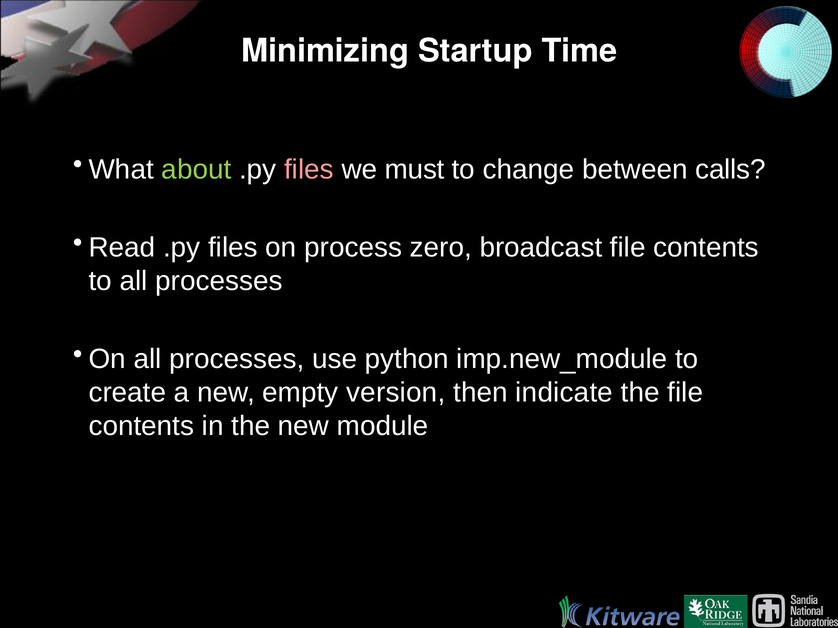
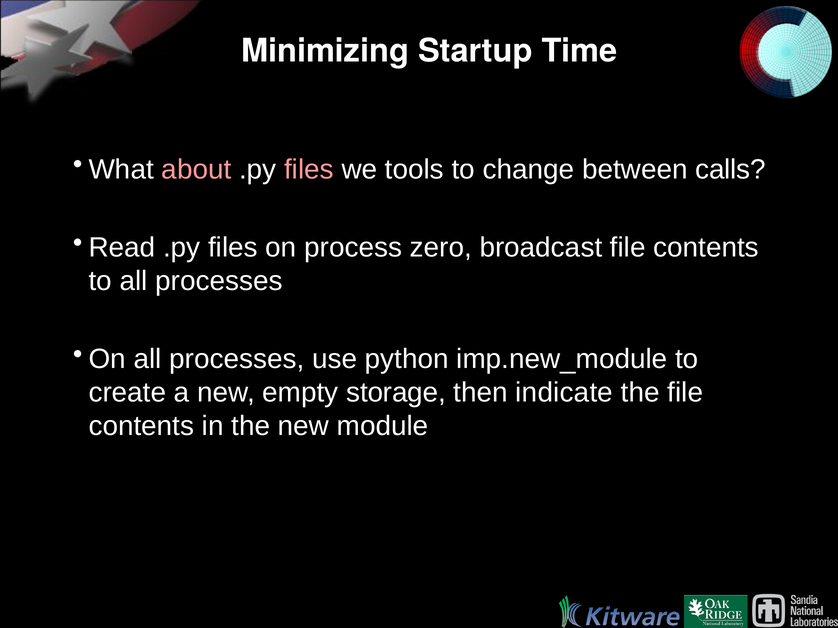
about colour: light green -> pink
must: must -> tools
version: version -> storage
